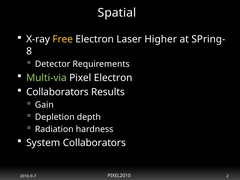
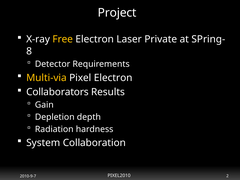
Spatial: Spatial -> Project
Higher: Higher -> Private
Multi-via colour: light green -> yellow
System Collaborators: Collaborators -> Collaboration
